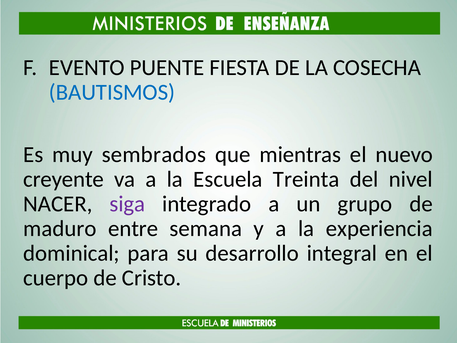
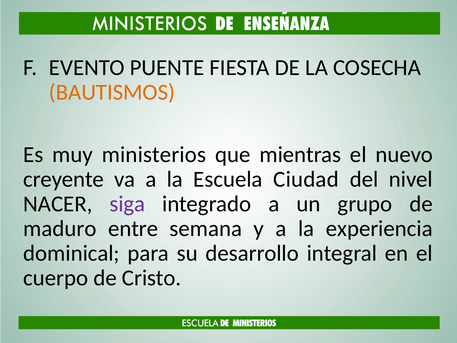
BAUTISMOS colour: blue -> orange
sembrados: sembrados -> ministerios
Treinta: Treinta -> Ciudad
